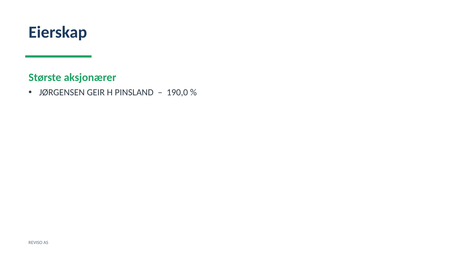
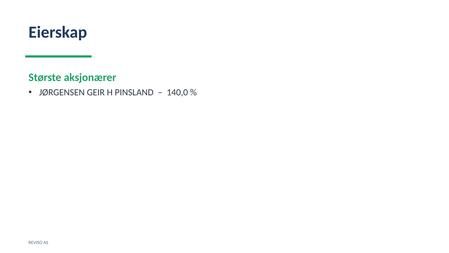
190,0: 190,0 -> 140,0
